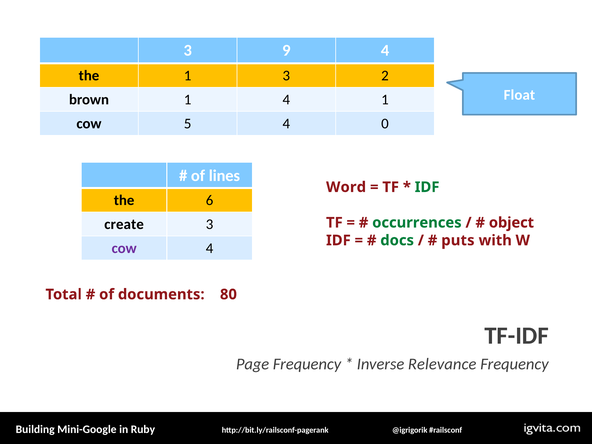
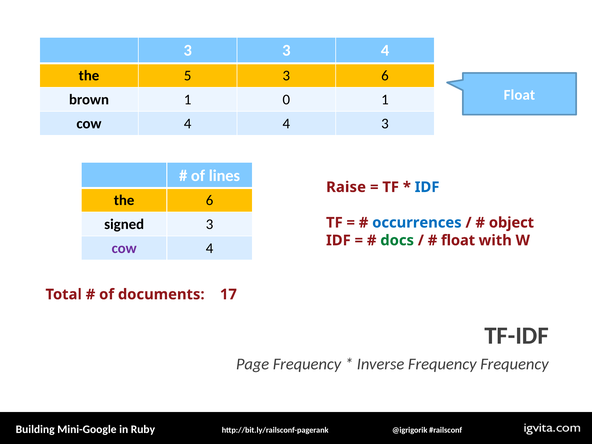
3 9: 9 -> 3
the 1: 1 -> 5
3 2: 2 -> 6
1 4: 4 -> 0
5 at (188, 123): 5 -> 4
4 0: 0 -> 3
Word: Word -> Raise
IDF at (427, 187) colour: green -> blue
create: create -> signed
occurrences colour: green -> blue
puts at (458, 240): puts -> float
80: 80 -> 17
Inverse Relevance: Relevance -> Frequency
